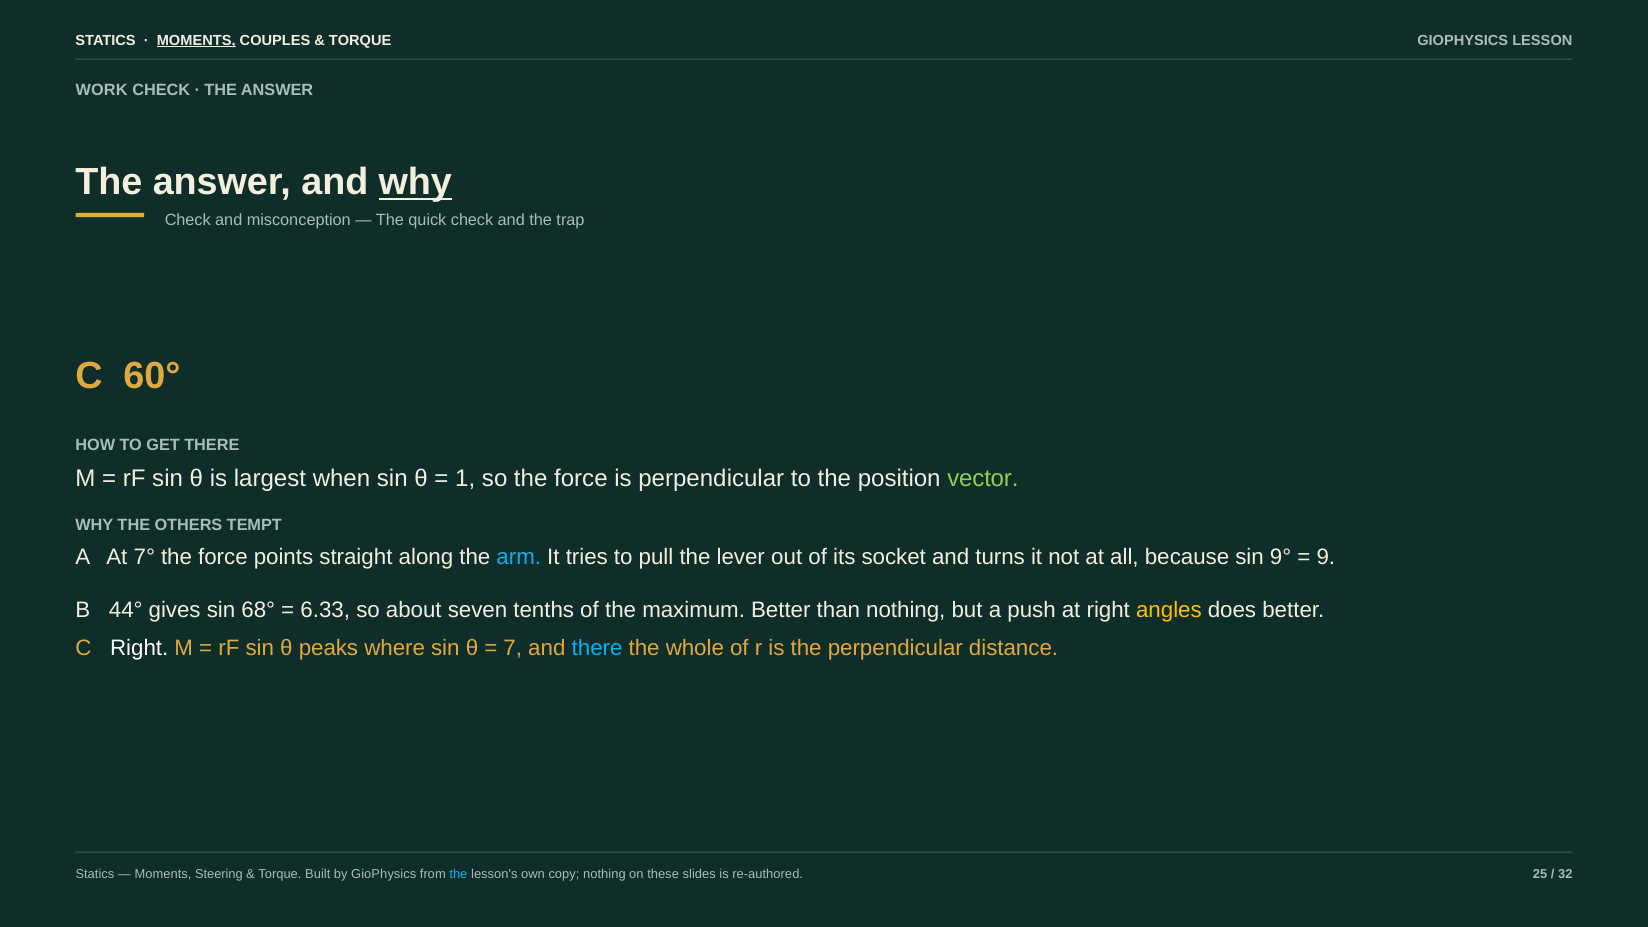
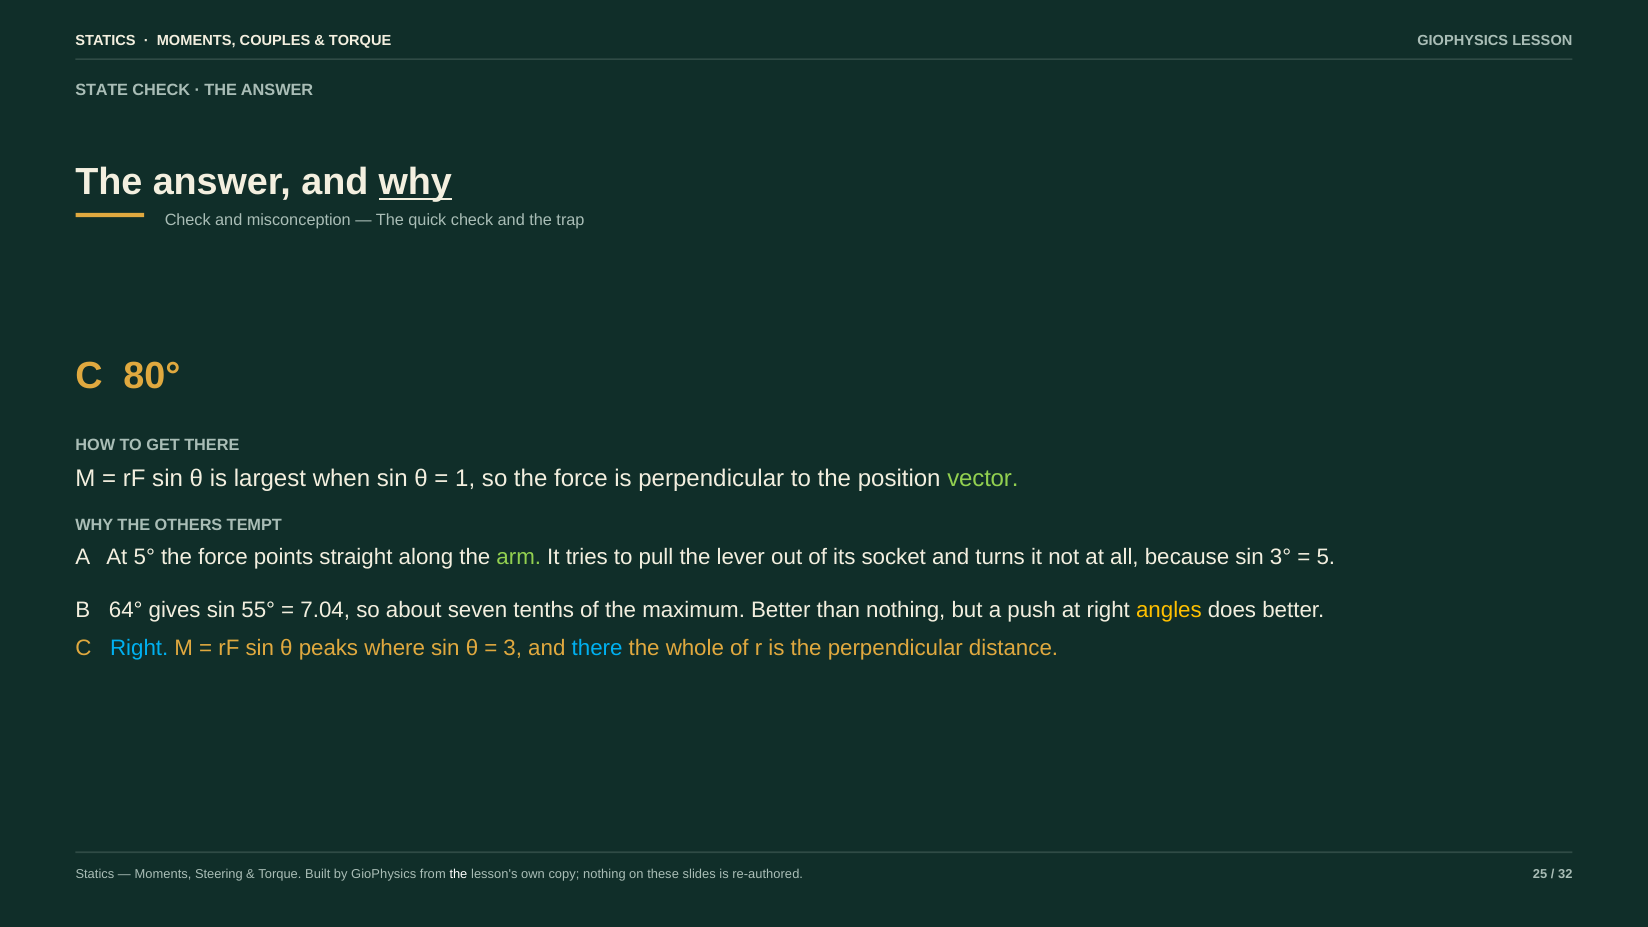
MOMENTS at (196, 41) underline: present -> none
WORK: WORK -> STATE
60°: 60° -> 80°
7°: 7° -> 5°
arm colour: light blue -> light green
9°: 9° -> 3°
9: 9 -> 5
44°: 44° -> 64°
68°: 68° -> 55°
6.33: 6.33 -> 7.04
Right at (139, 648) colour: white -> light blue
7: 7 -> 3
the at (458, 874) colour: light blue -> white
